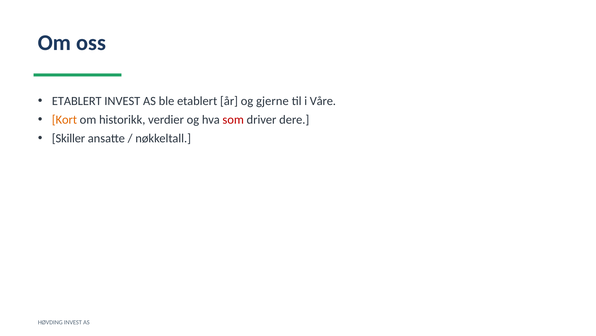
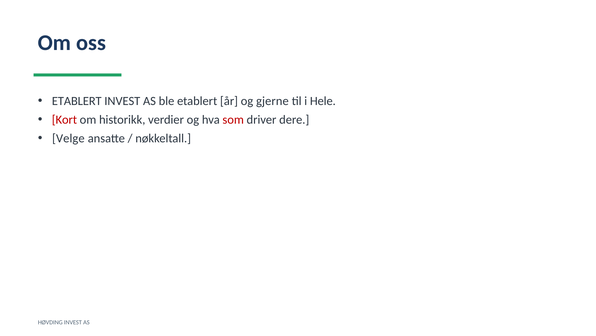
Våre: Våre -> Hele
Kort colour: orange -> red
Skiller: Skiller -> Velge
